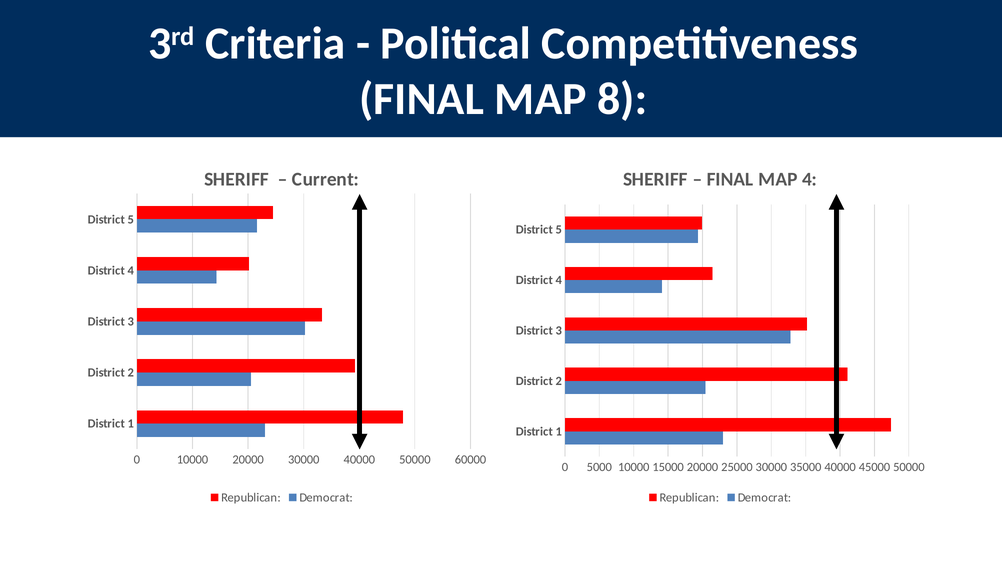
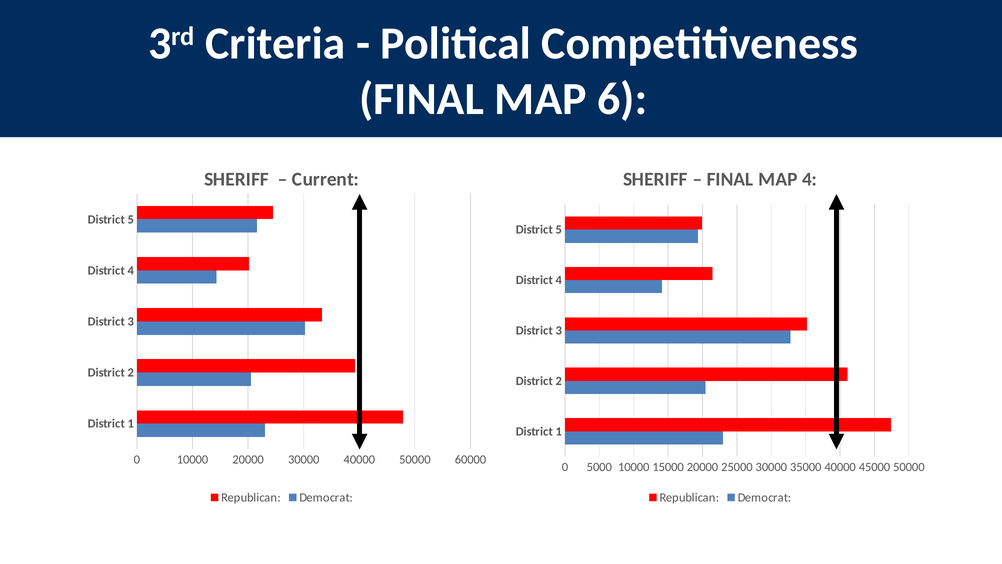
8: 8 -> 6
